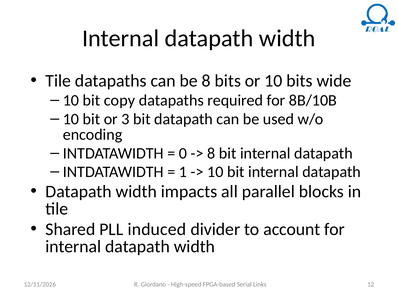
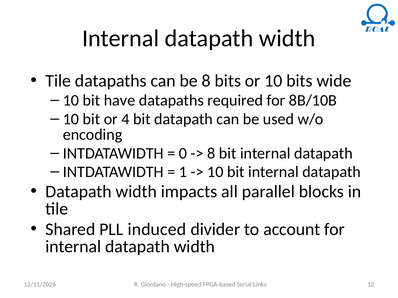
copy: copy -> have
3: 3 -> 4
